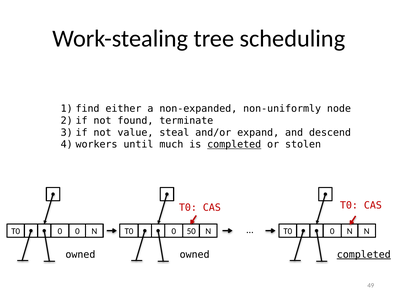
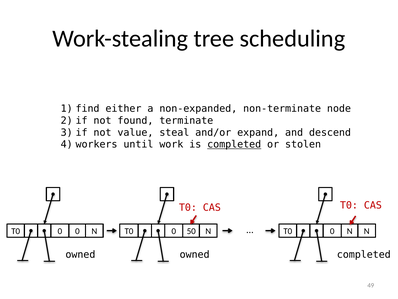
non-uniformly: non-uniformly -> non-terminate
much: much -> work
completed at (364, 254) underline: present -> none
